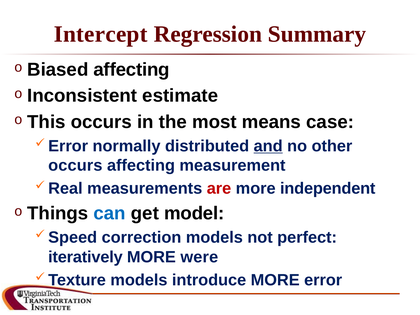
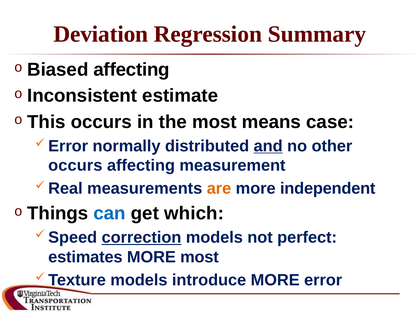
Intercept: Intercept -> Deviation
are colour: red -> orange
model: model -> which
correction underline: none -> present
iteratively: iteratively -> estimates
MORE were: were -> most
